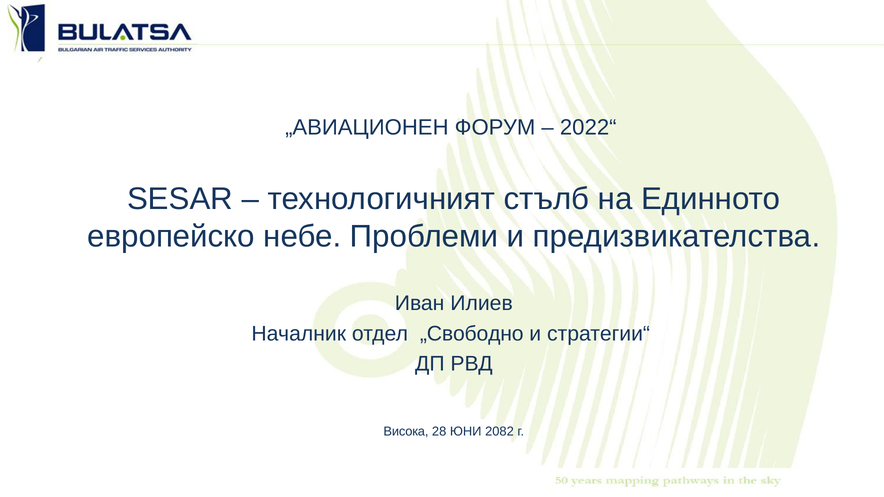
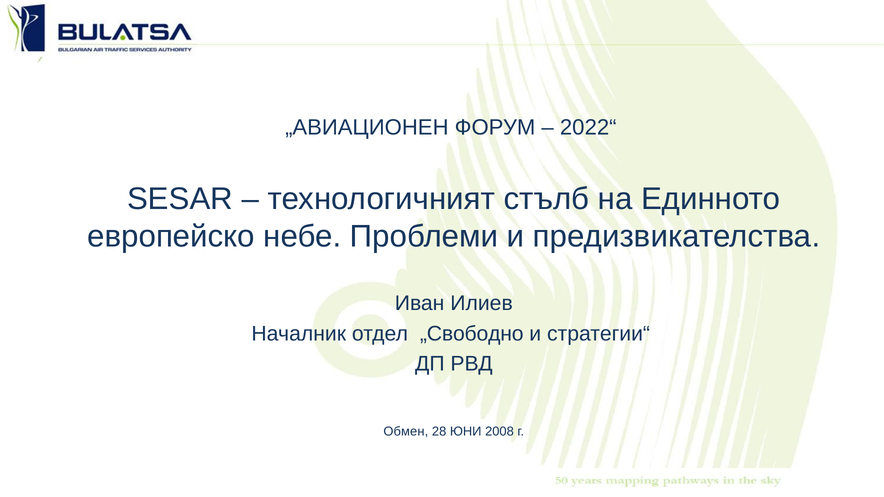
Висока: Висока -> Обмен
2082: 2082 -> 2008
